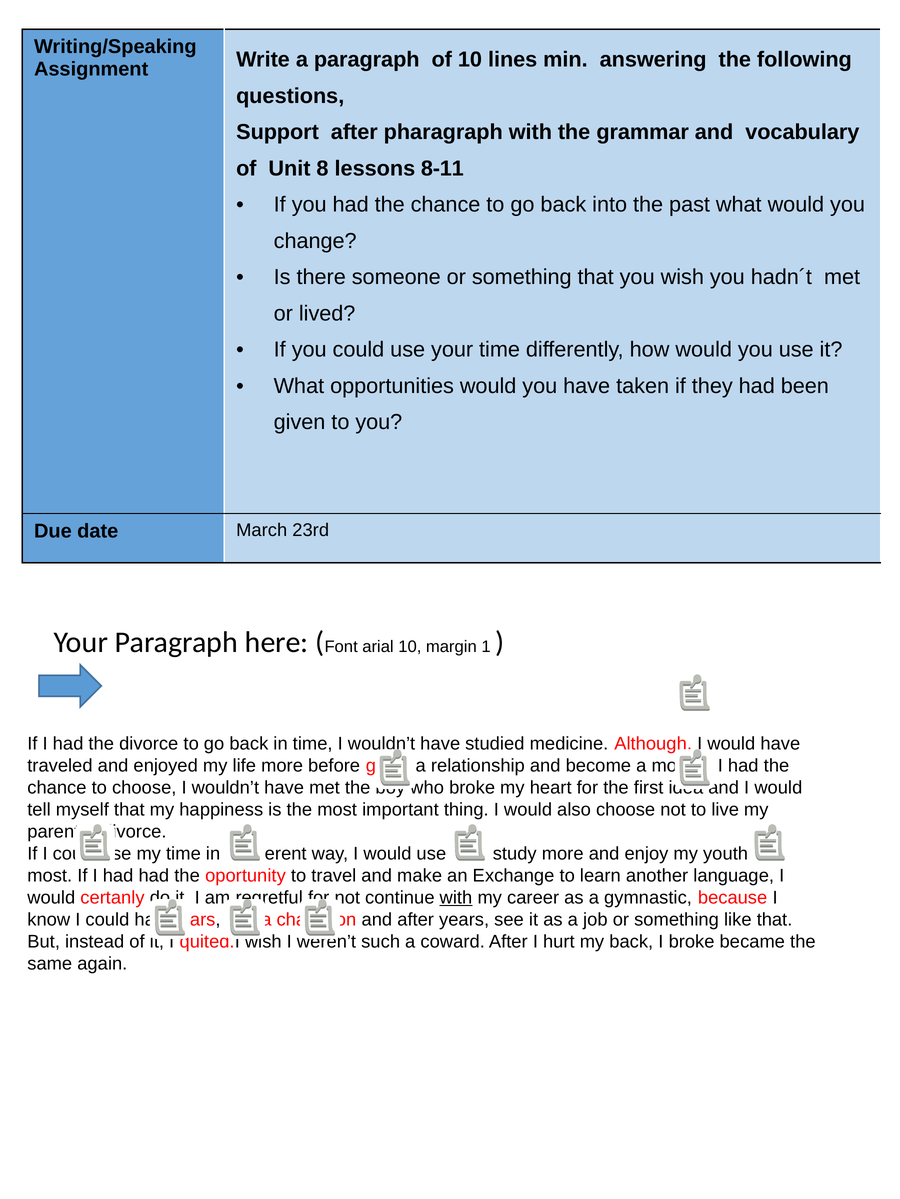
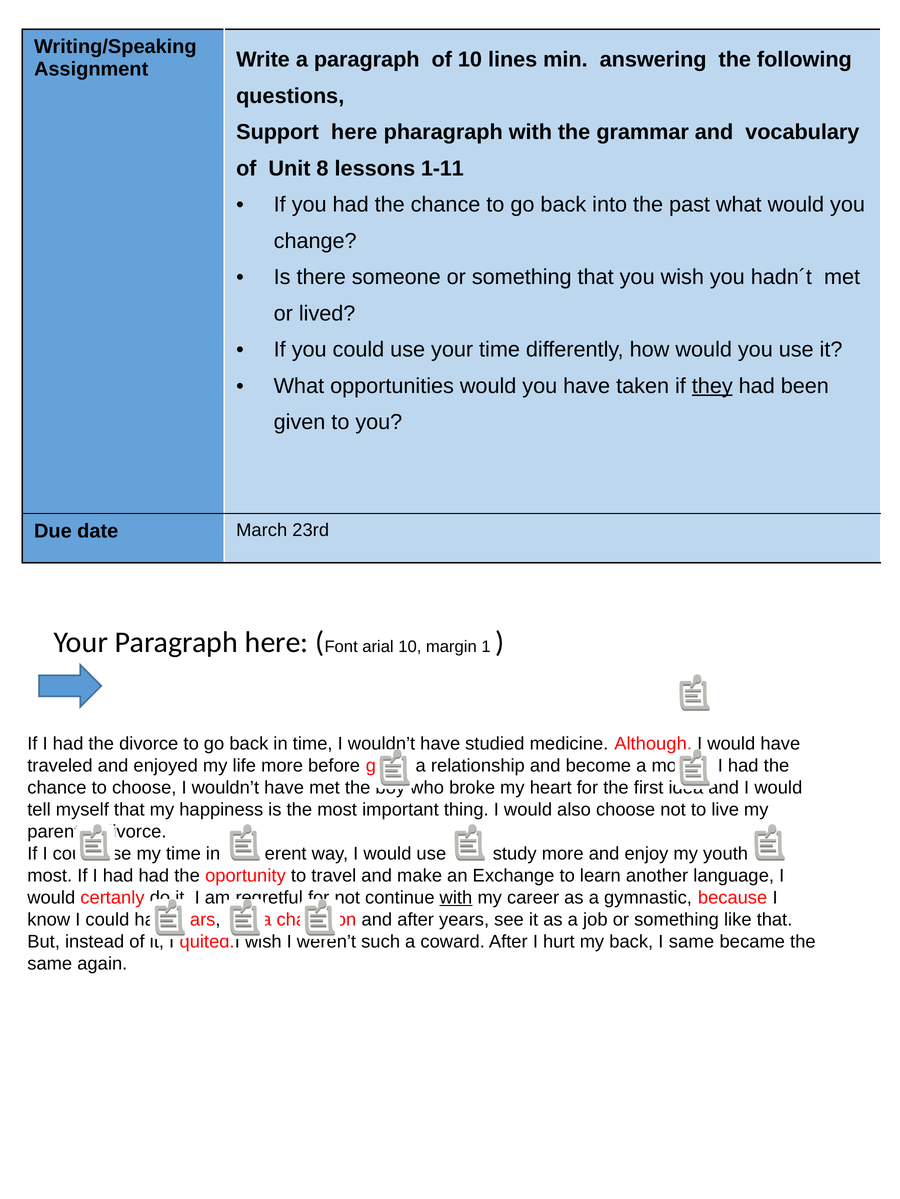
Support after: after -> here
8-11: 8-11 -> 1-11
they underline: none -> present
I broke: broke -> same
